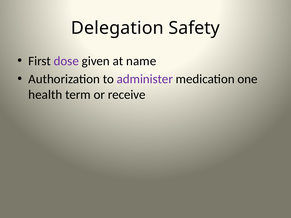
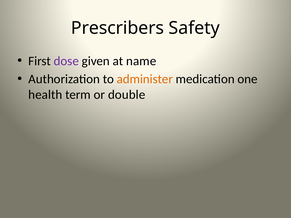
Delegation: Delegation -> Prescribers
administer colour: purple -> orange
receive: receive -> double
